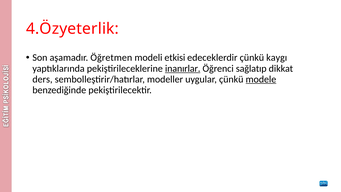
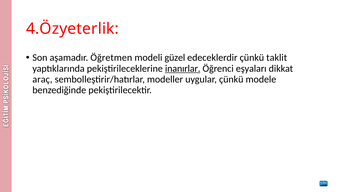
etkisi: etkisi -> güzel
kaygı: kaygı -> taklit
sağlatıp: sağlatıp -> eşyaları
ders: ders -> araç
modele underline: present -> none
